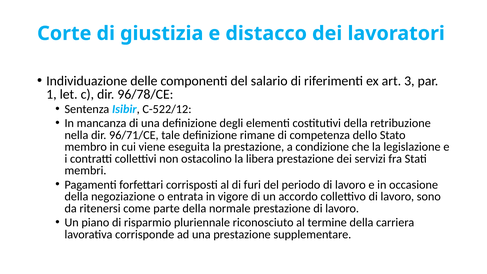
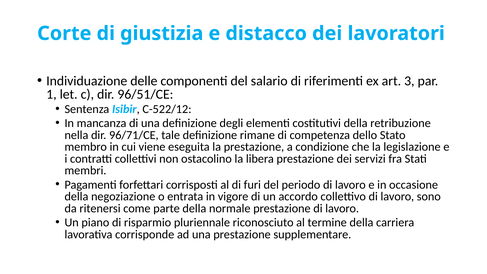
96/78/CE: 96/78/CE -> 96/51/CE
